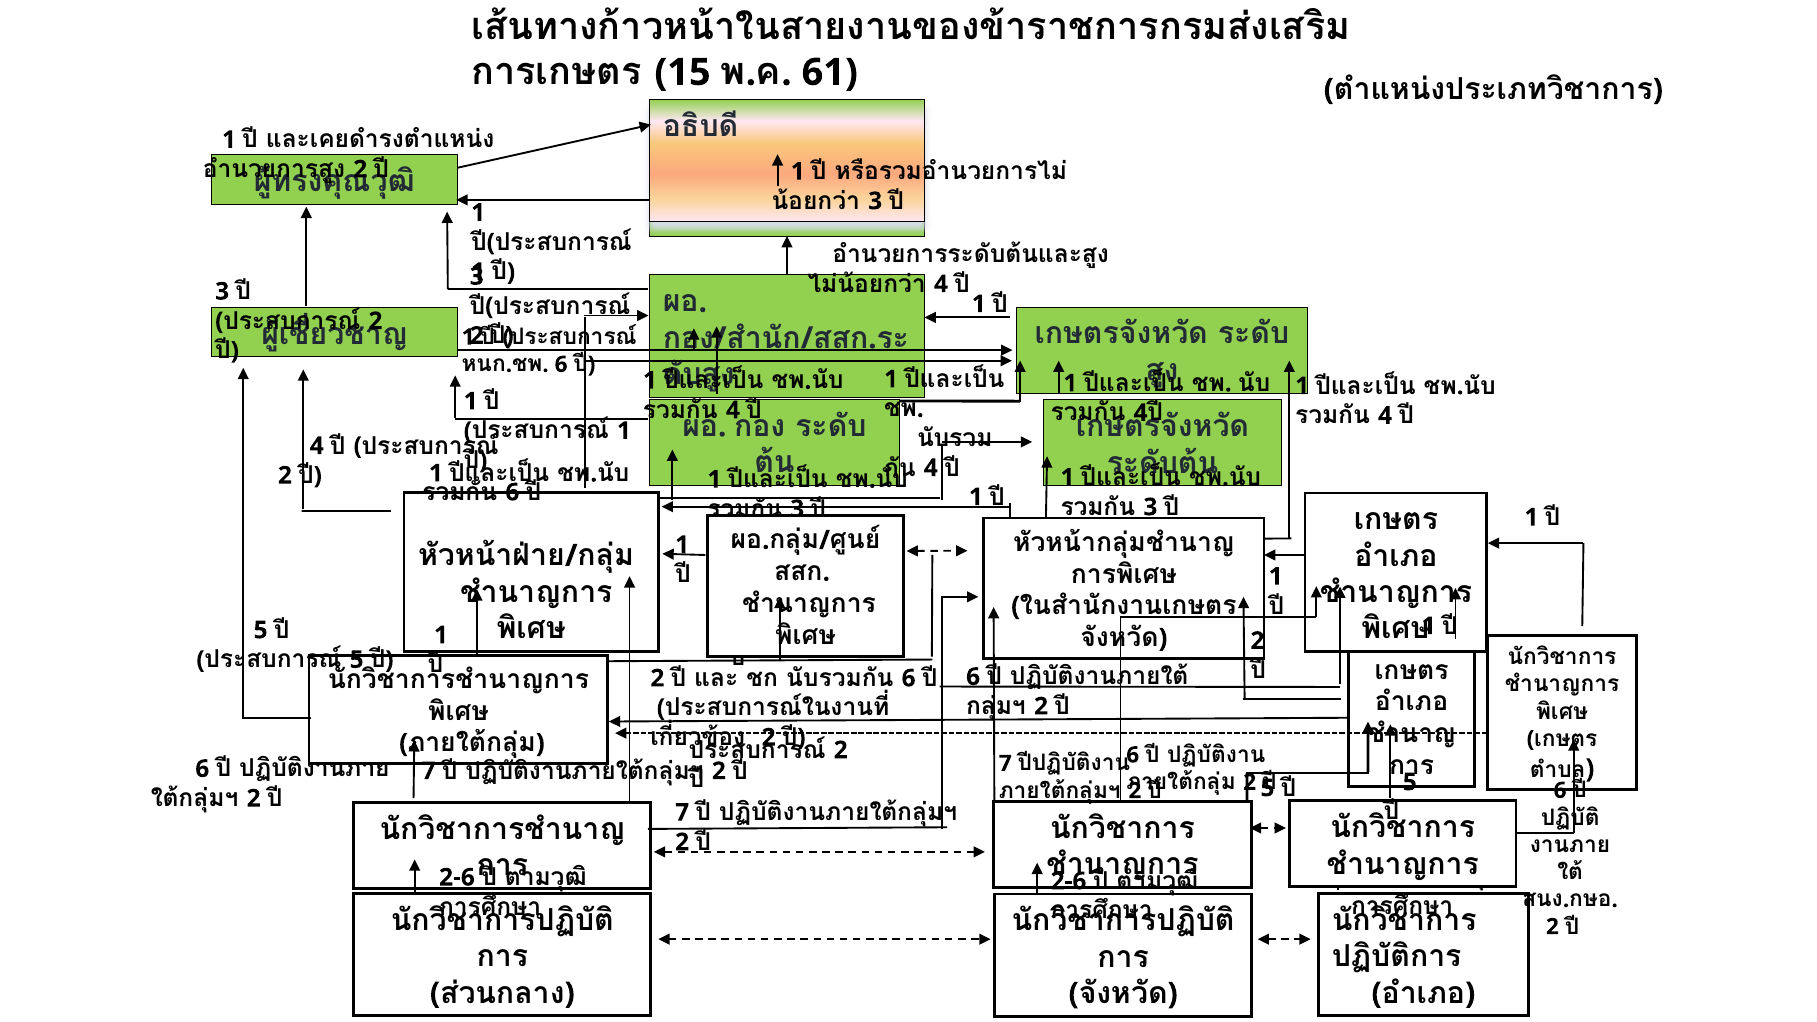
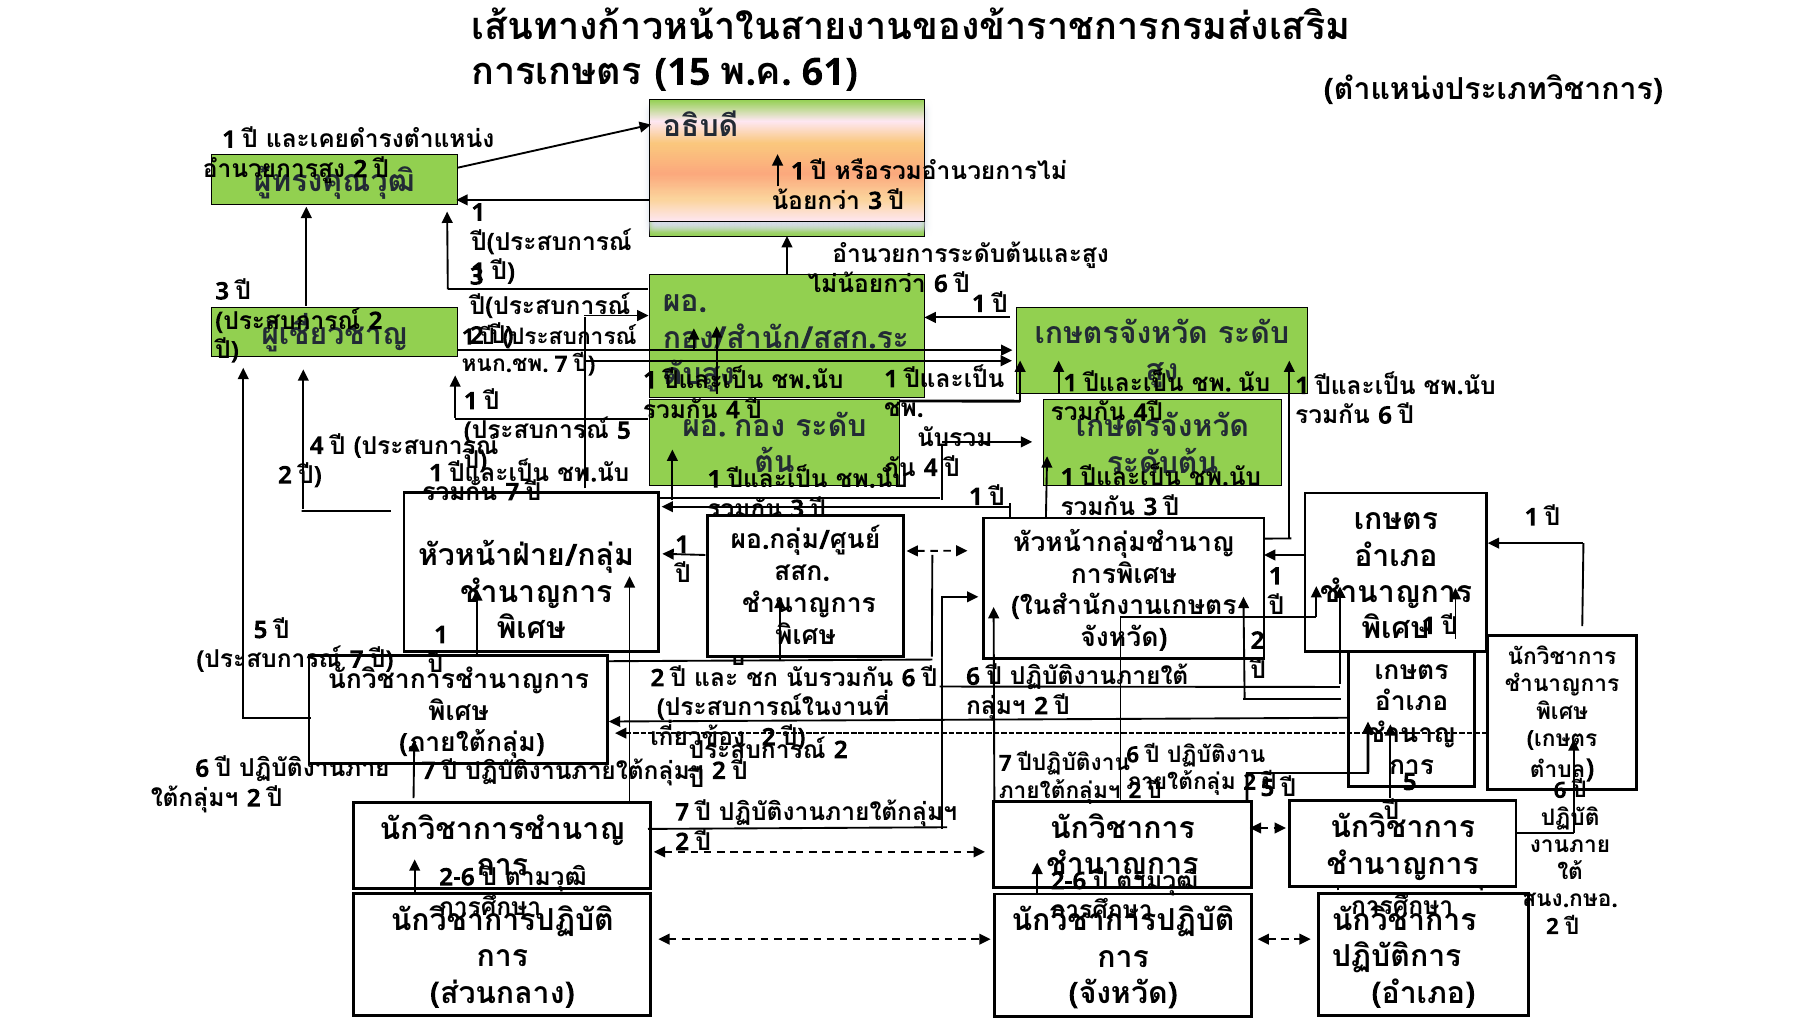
4 at (941, 284): 4 -> 6
6 at (561, 364): 6 -> 7
4 at (1385, 416): 4 -> 6
1 at (624, 431): 1 -> 5
6 at (512, 492): 6 -> 7
5 at (357, 660): 5 -> 7
